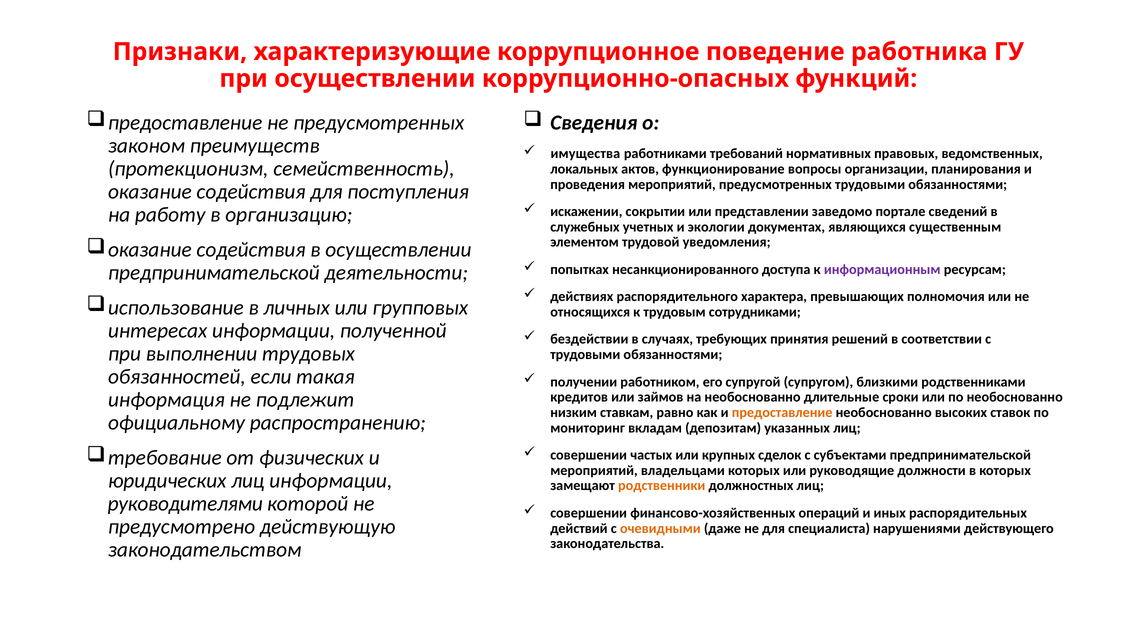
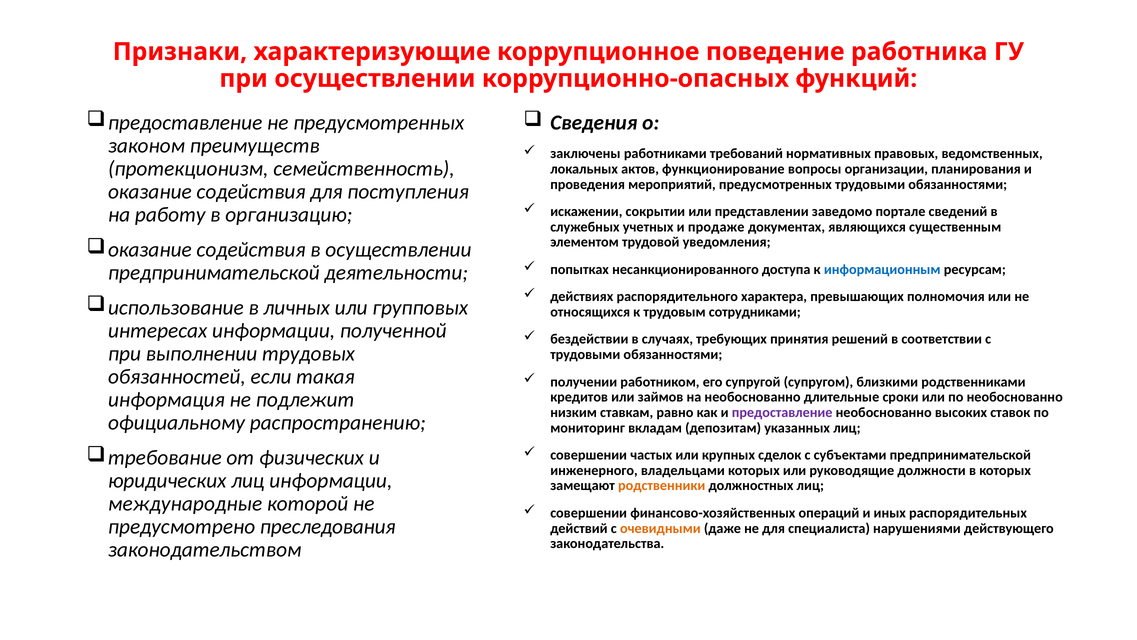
имущества: имущества -> заключены
экологии: экологии -> продаже
информационным colour: purple -> blue
предоставление colour: orange -> purple
мероприятий at (594, 470): мероприятий -> инженерного
руководителями: руководителями -> международные
действующую: действующую -> преследования
